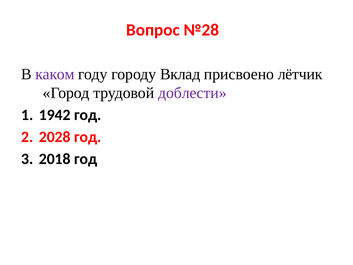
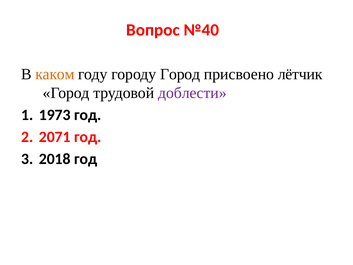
№28: №28 -> №40
каком colour: purple -> orange
городу Вклад: Вклад -> Город
1942: 1942 -> 1973
2028: 2028 -> 2071
